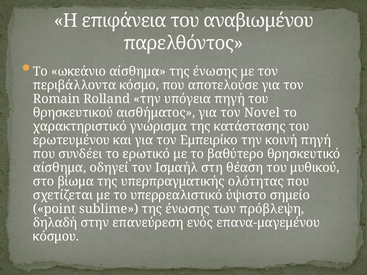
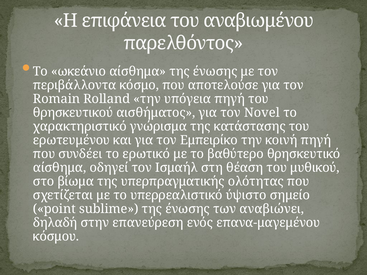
πρόβλεψη: πρόβλεψη -> αναβιώνει
